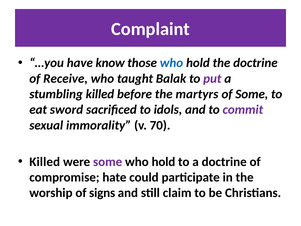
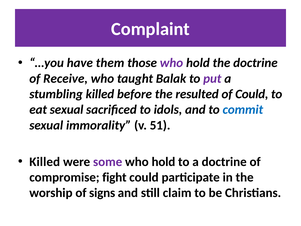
know: know -> them
who at (171, 63) colour: blue -> purple
martyrs: martyrs -> resulted
of Some: Some -> Could
eat sword: sword -> sexual
commit colour: purple -> blue
70: 70 -> 51
hate: hate -> fight
